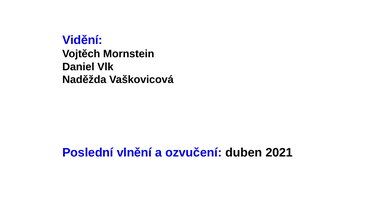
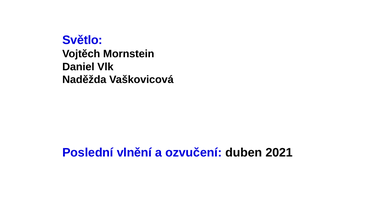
Vidění: Vidění -> Světlo
